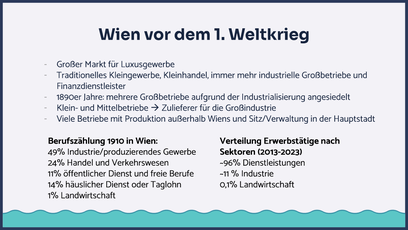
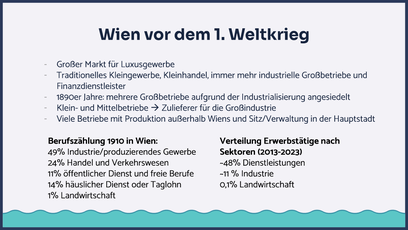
~96%: ~96% -> ~48%
